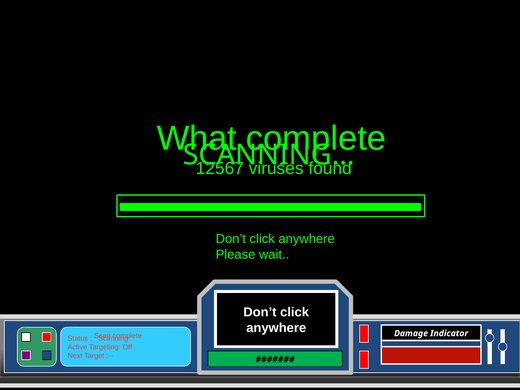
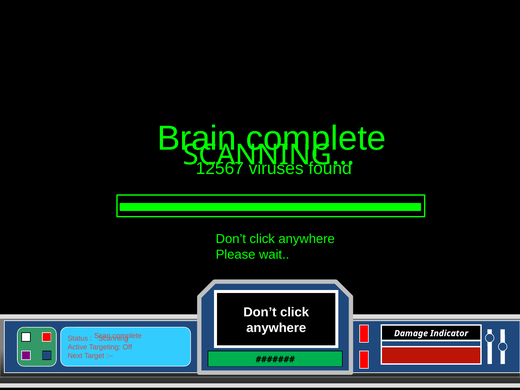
What: What -> Brain
